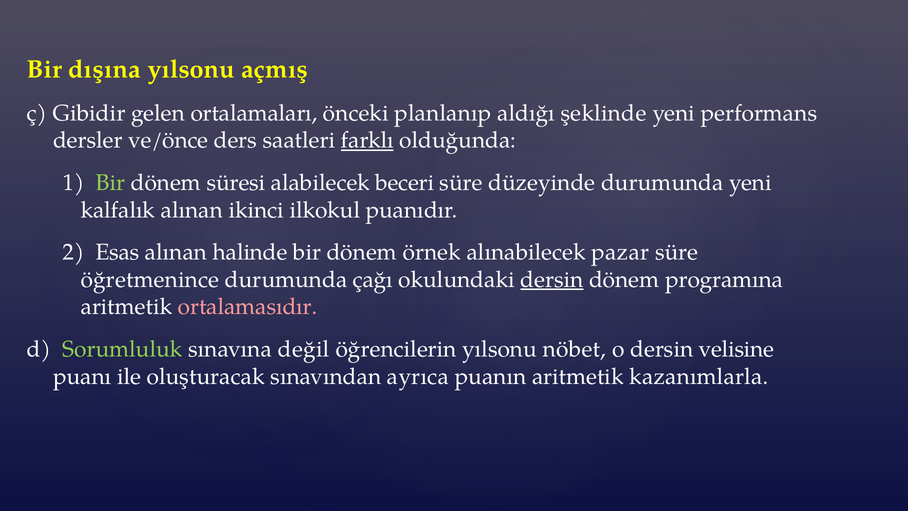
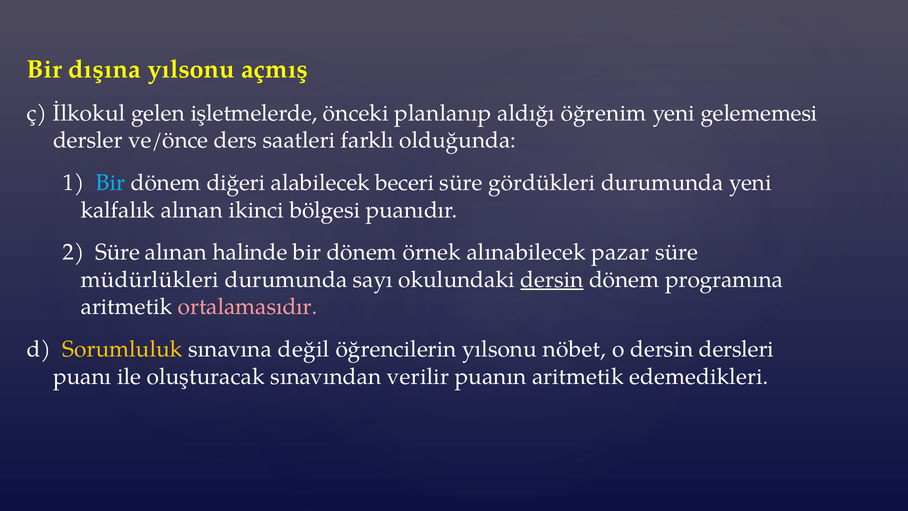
Gibidir: Gibidir -> İlkokul
ortalamaları: ortalamaları -> işletmelerde
şeklinde: şeklinde -> öğrenim
performans: performans -> gelememesi
farklı underline: present -> none
Bir at (110, 183) colour: light green -> light blue
süresi: süresi -> diğeri
düzeyinde: düzeyinde -> gördükleri
ilkokul: ilkokul -> bölgesi
2 Esas: Esas -> Süre
öğretmenince: öğretmenince -> müdürlükleri
çağı: çağı -> sayı
Sorumluluk colour: light green -> yellow
velisine: velisine -> dersleri
ayrıca: ayrıca -> verilir
kazanımlarla: kazanımlarla -> edemedikleri
